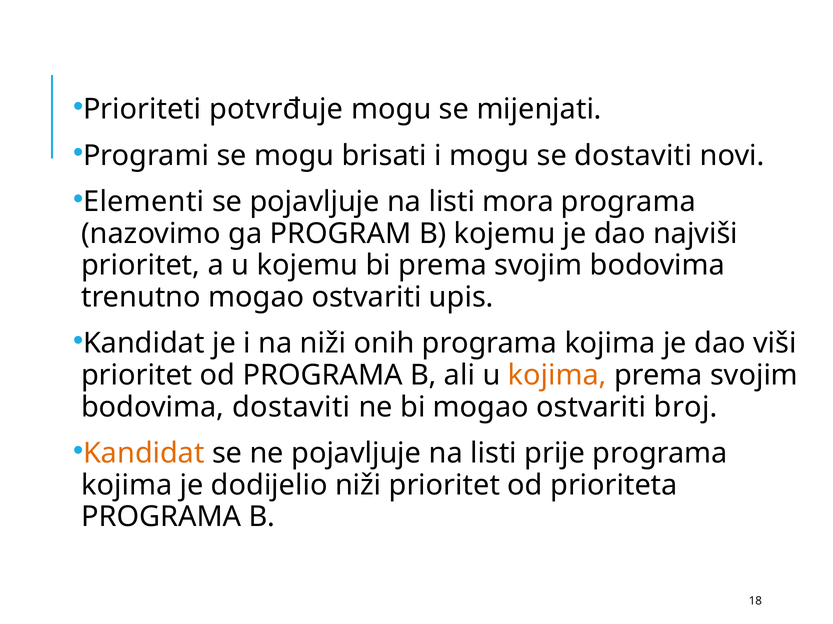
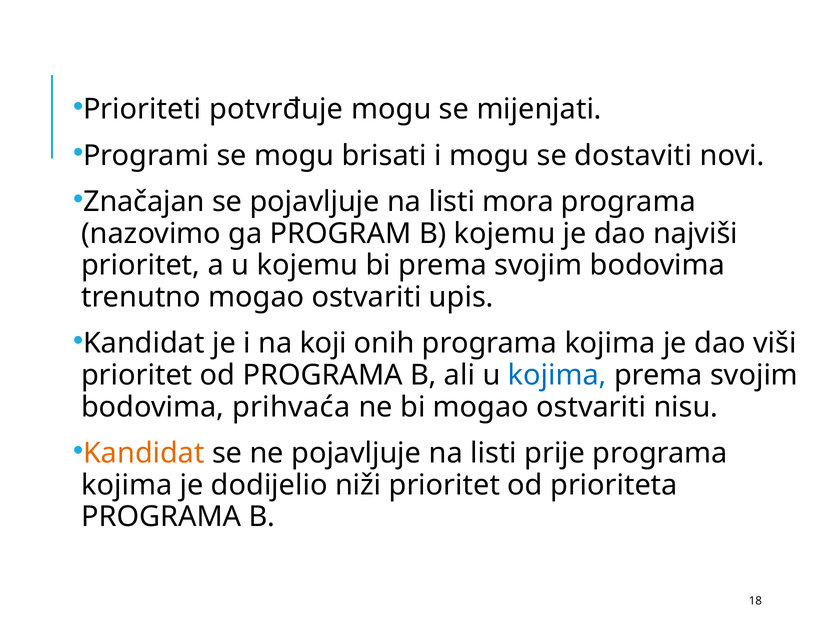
Elementi: Elementi -> Značajan
na niži: niži -> koji
kojima at (557, 376) colour: orange -> blue
bodovima dostaviti: dostaviti -> prihvaća
broj: broj -> nisu
